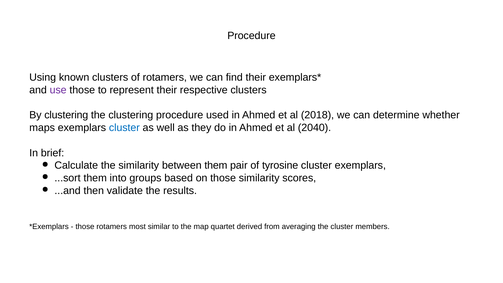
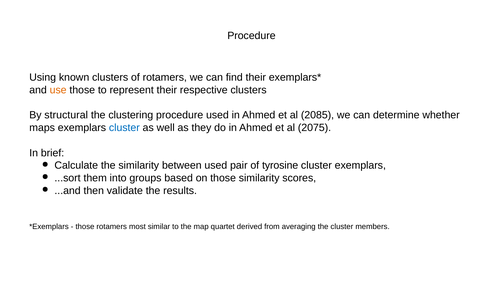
use colour: purple -> orange
By clustering: clustering -> structural
2018: 2018 -> 2085
2040: 2040 -> 2075
between them: them -> used
